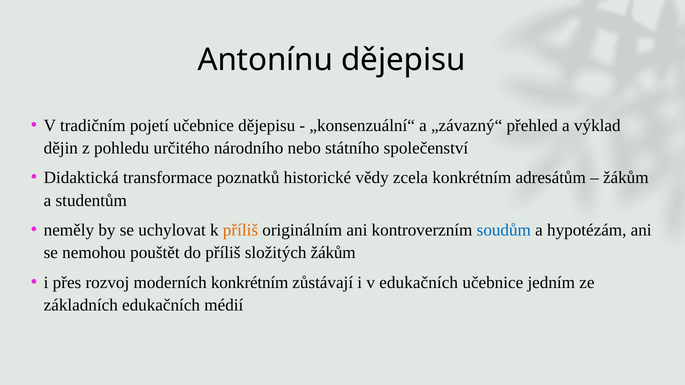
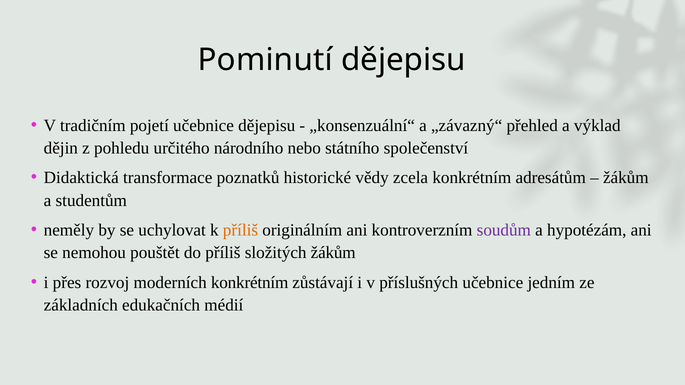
Antonínu: Antonínu -> Pominutí
soudům colour: blue -> purple
v edukačních: edukačních -> příslušných
